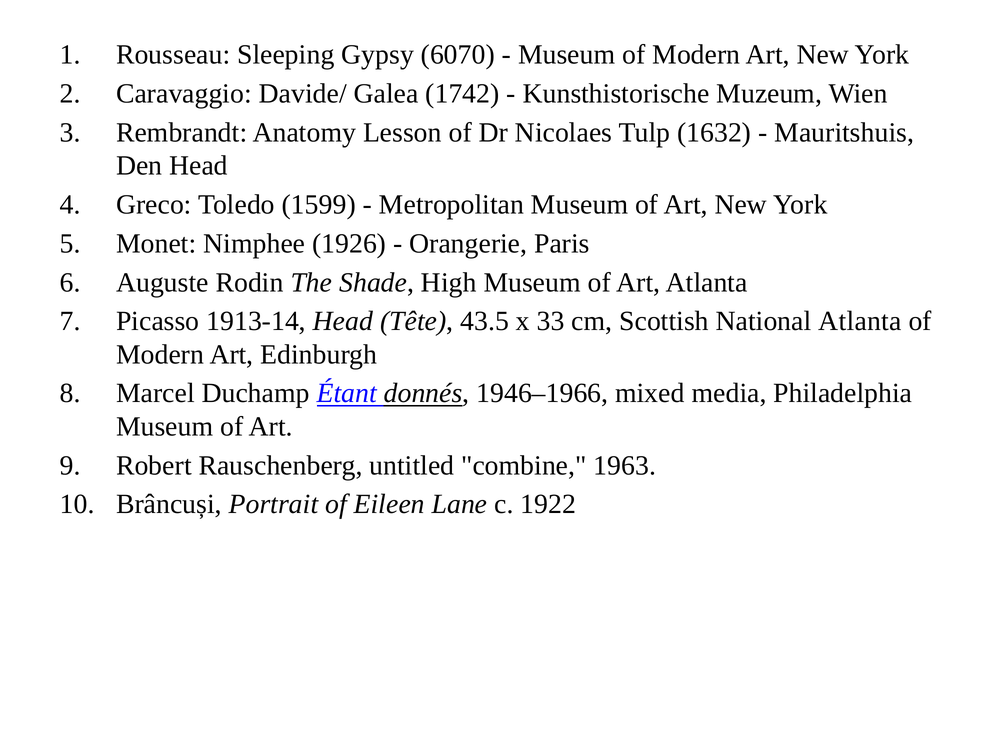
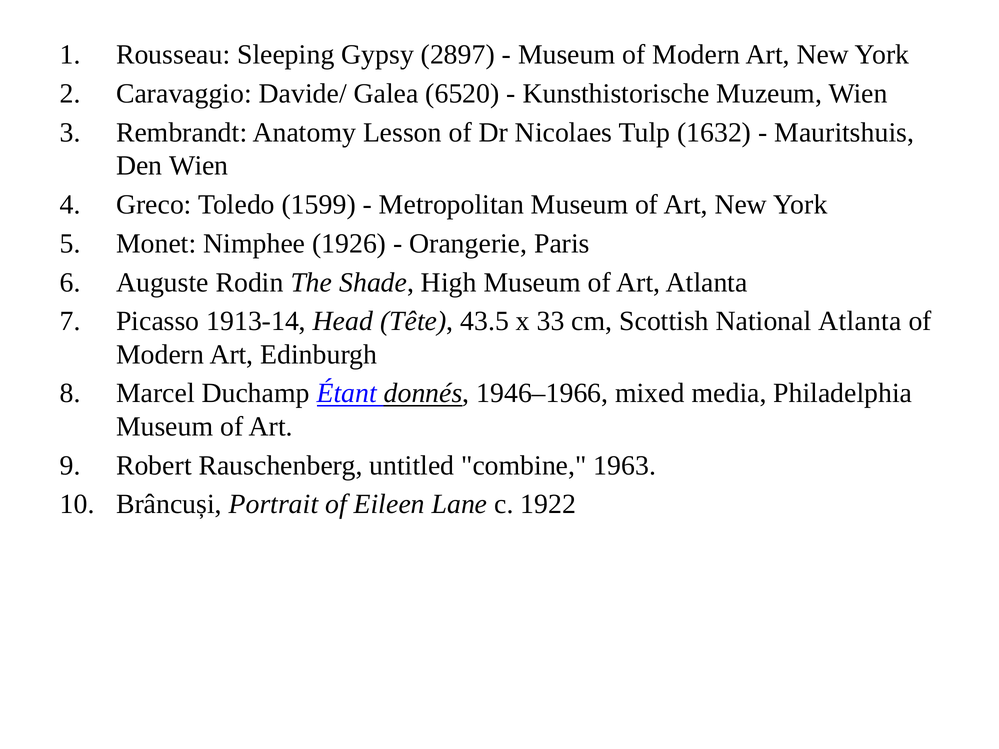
6070: 6070 -> 2897
1742: 1742 -> 6520
Den Head: Head -> Wien
